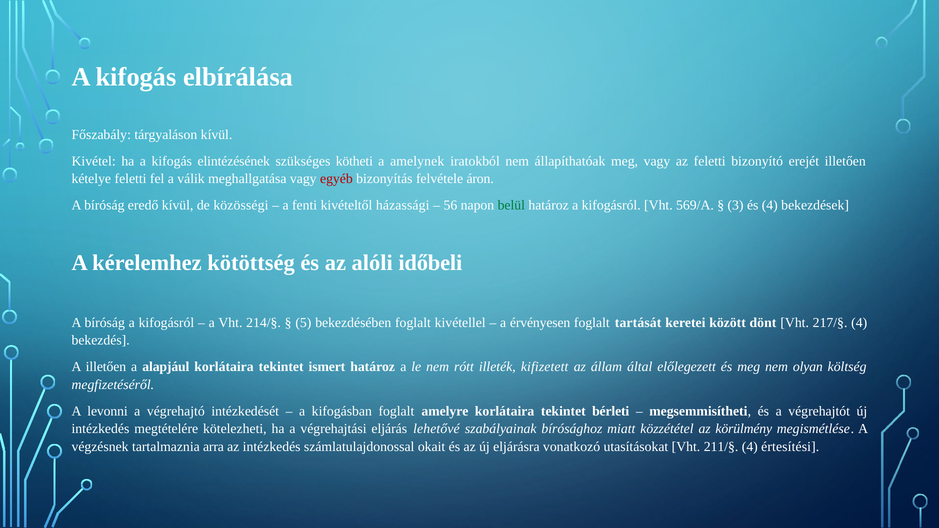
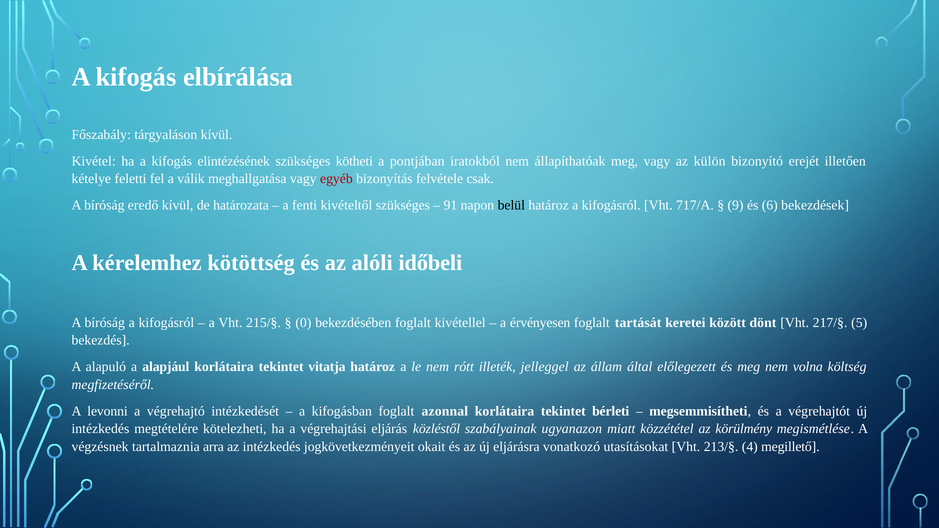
amelynek: amelynek -> pontjában
az feletti: feletti -> külön
áron: áron -> csak
közösségi: közösségi -> határozata
kivételtől házassági: házassági -> szükséges
56: 56 -> 91
belül colour: green -> black
569/A: 569/A -> 717/A
3: 3 -> 9
és 4: 4 -> 6
214/§: 214/§ -> 215/§
5: 5 -> 0
217/§ 4: 4 -> 5
A illetően: illetően -> alapuló
ismert: ismert -> vitatja
kifizetett: kifizetett -> jelleggel
olyan: olyan -> volna
amelyre: amelyre -> azonnal
lehetővé: lehetővé -> közléstől
bírósághoz: bírósághoz -> ugyanazon
számlatulajdonossal: számlatulajdonossal -> jogkövetkezményeit
211/§: 211/§ -> 213/§
értesítési: értesítési -> megillető
